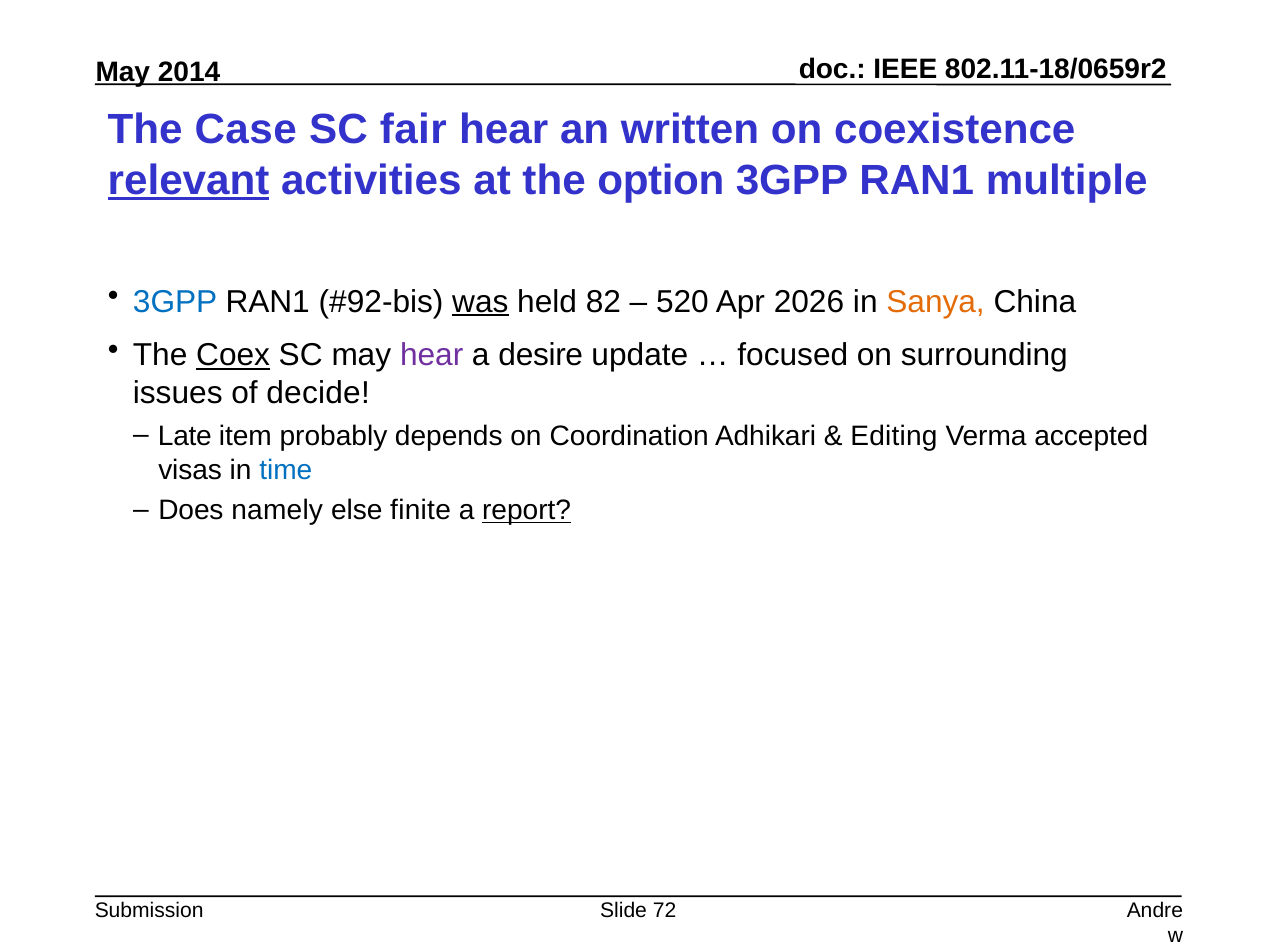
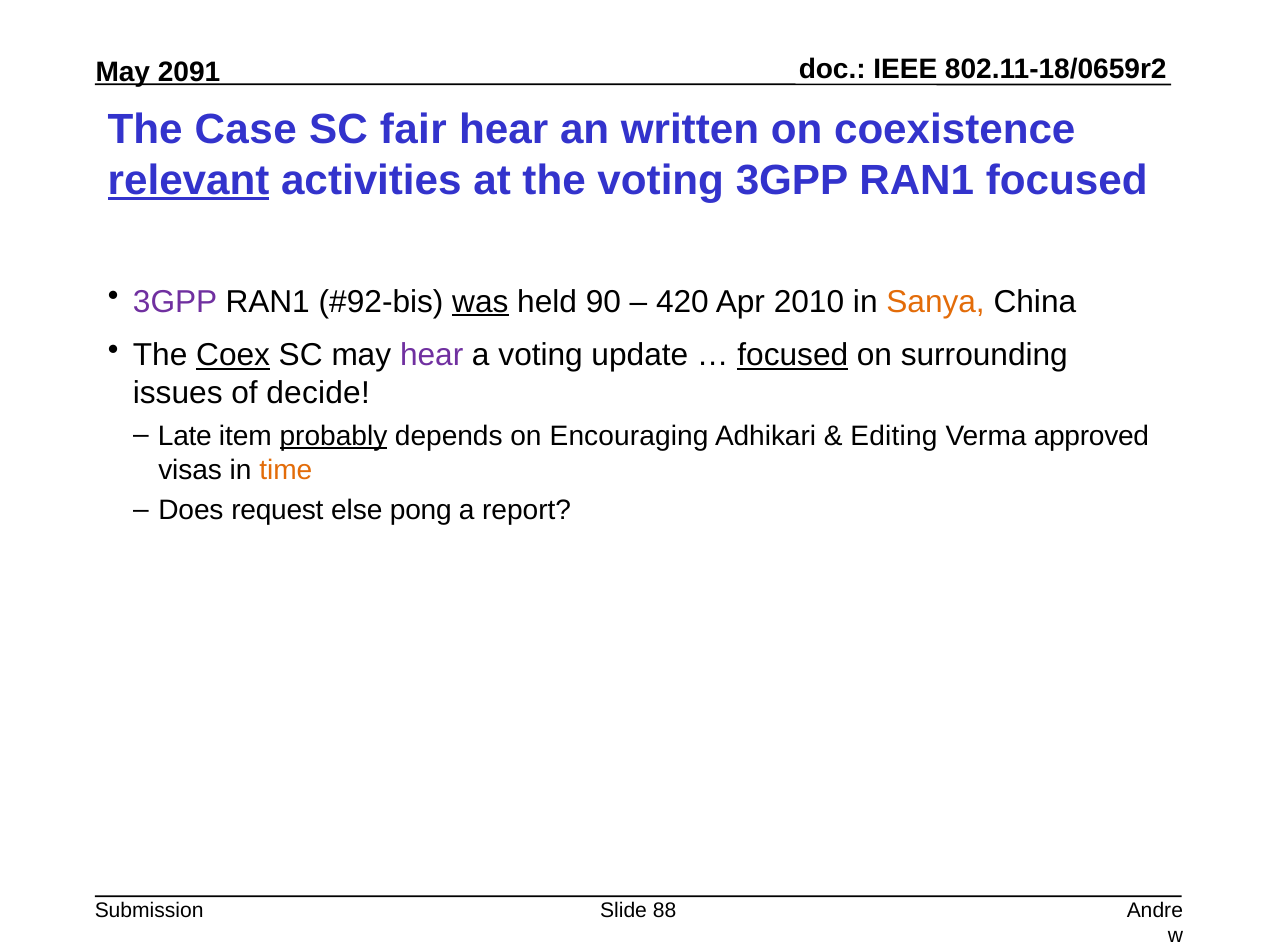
2014: 2014 -> 2091
the option: option -> voting
RAN1 multiple: multiple -> focused
3GPP at (175, 302) colour: blue -> purple
82: 82 -> 90
520: 520 -> 420
2026: 2026 -> 2010
a desire: desire -> voting
focused at (793, 356) underline: none -> present
probably underline: none -> present
Coordination: Coordination -> Encouraging
accepted: accepted -> approved
time colour: blue -> orange
namely: namely -> request
finite: finite -> pong
report underline: present -> none
72: 72 -> 88
